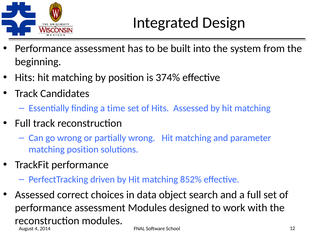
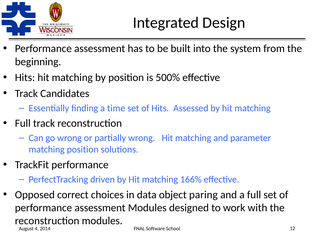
374%: 374% -> 500%
852%: 852% -> 166%
Assessed at (35, 194): Assessed -> Opposed
search: search -> paring
